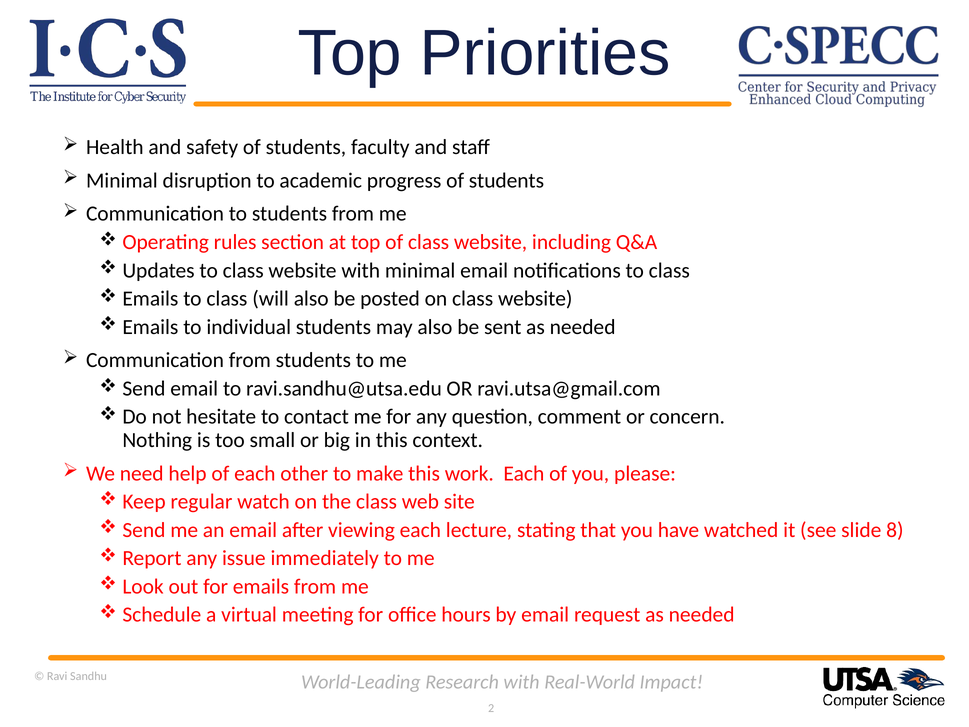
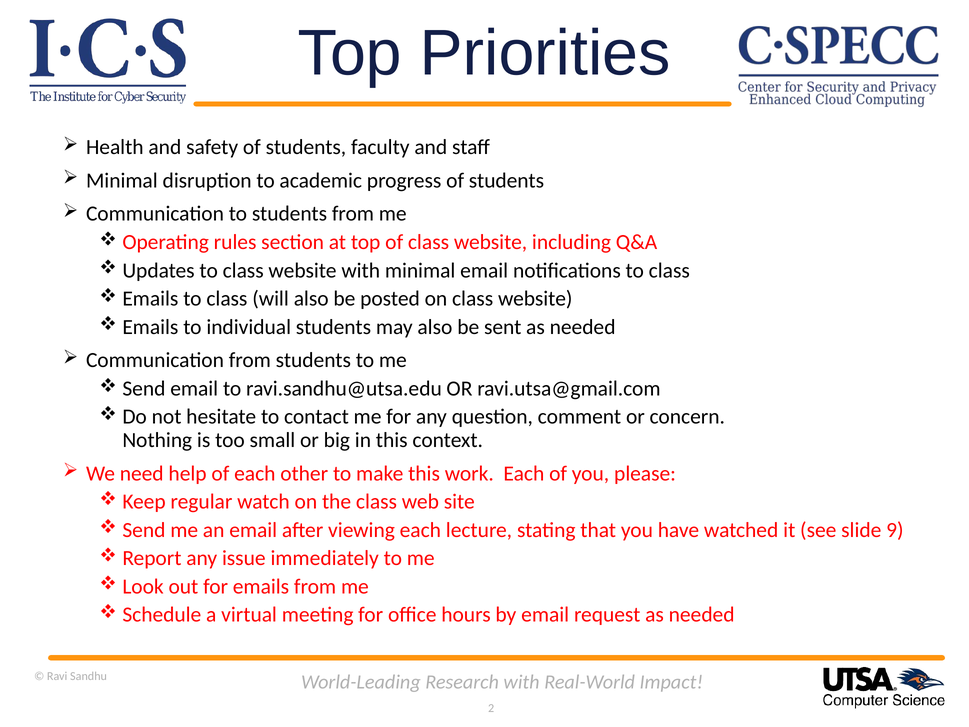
8: 8 -> 9
